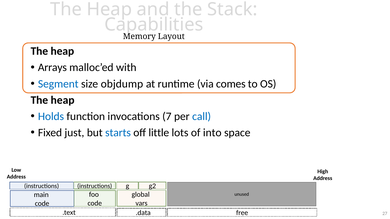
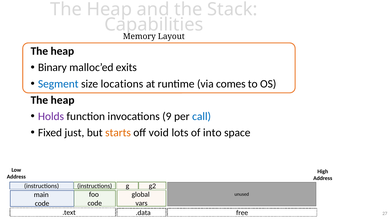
Arrays: Arrays -> Binary
with: with -> exits
objdump: objdump -> locations
Holds colour: blue -> purple
7: 7 -> 9
starts colour: blue -> orange
little: little -> void
